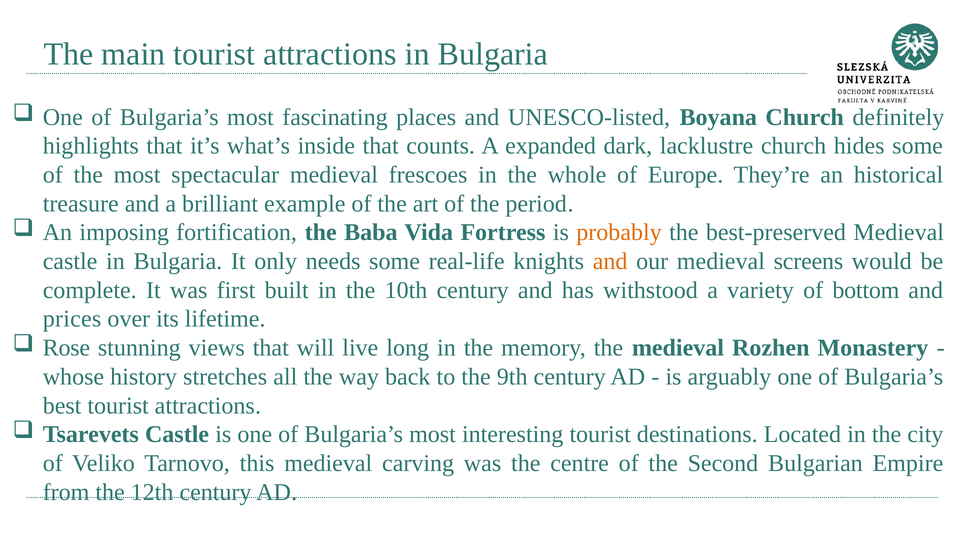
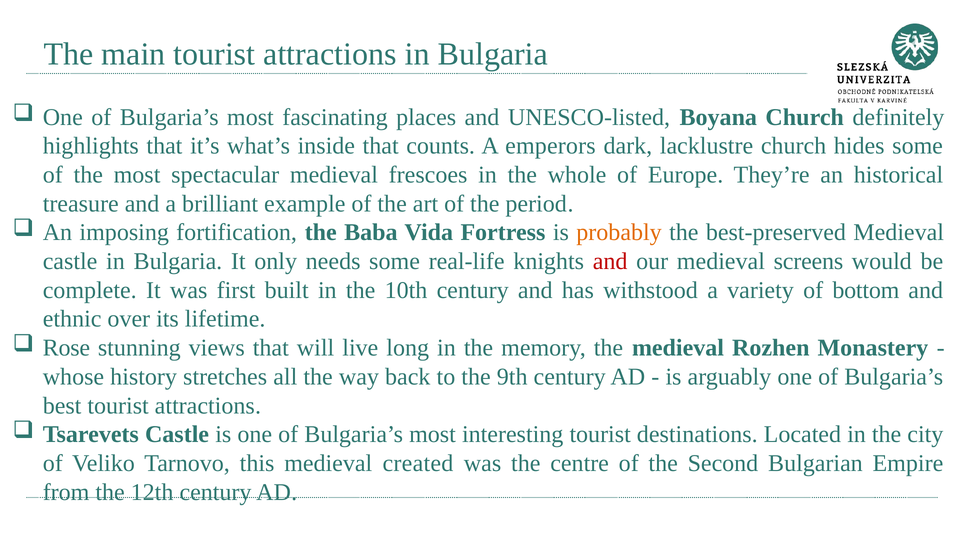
expanded: expanded -> emperors
and at (610, 261) colour: orange -> red
prices: prices -> ethnic
carving: carving -> created
